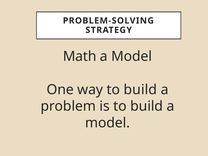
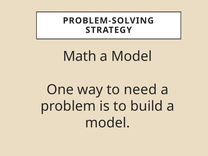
way to build: build -> need
